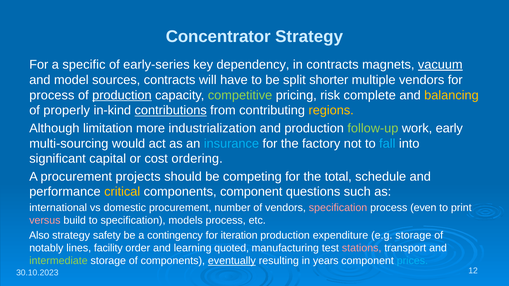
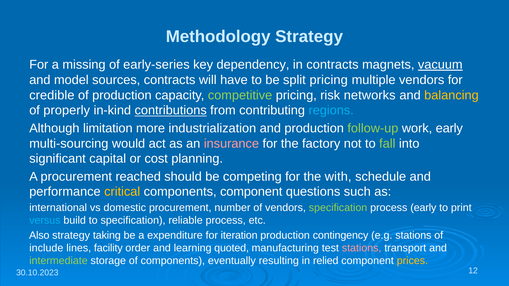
Concentrator: Concentrator -> Methodology
specific: specific -> missing
split shorter: shorter -> pricing
process at (52, 95): process -> credible
production at (122, 95) underline: present -> none
complete: complete -> networks
regions colour: yellow -> light blue
insurance colour: light blue -> pink
fall colour: light blue -> light green
ordering: ordering -> planning
projects: projects -> reached
total: total -> with
specification at (338, 208) colour: pink -> light green
process even: even -> early
versus colour: pink -> light blue
models: models -> reliable
safety: safety -> taking
contingency: contingency -> expenditure
expenditure: expenditure -> contingency
e.g storage: storage -> stations
notably: notably -> include
eventually underline: present -> none
years: years -> relied
prices colour: light blue -> yellow
